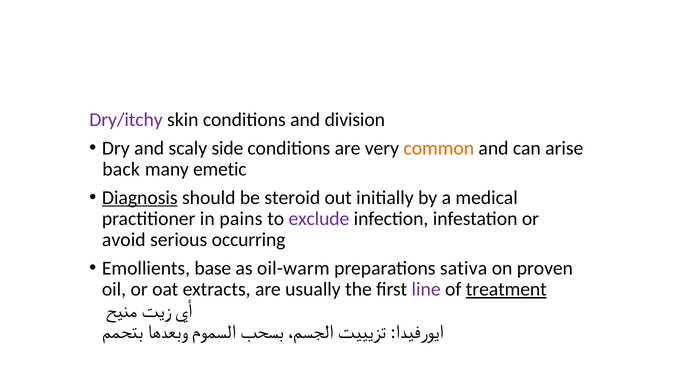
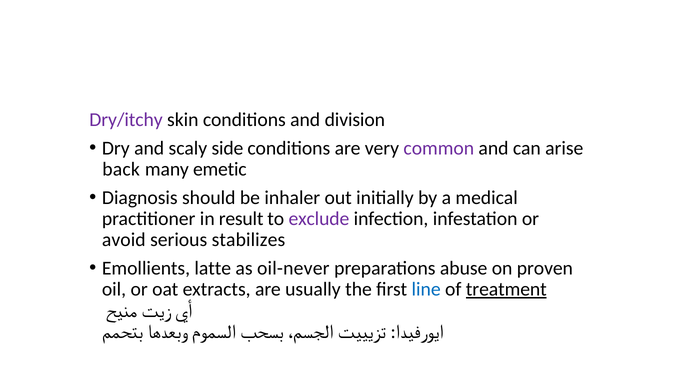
common colour: orange -> purple
Diagnosis underline: present -> none
steroid: steroid -> inhaler
pains: pains -> result
occurring: occurring -> stabilizes
base: base -> latte
oil-warm: oil-warm -> oil-never
sativa: sativa -> abuse
line colour: purple -> blue
